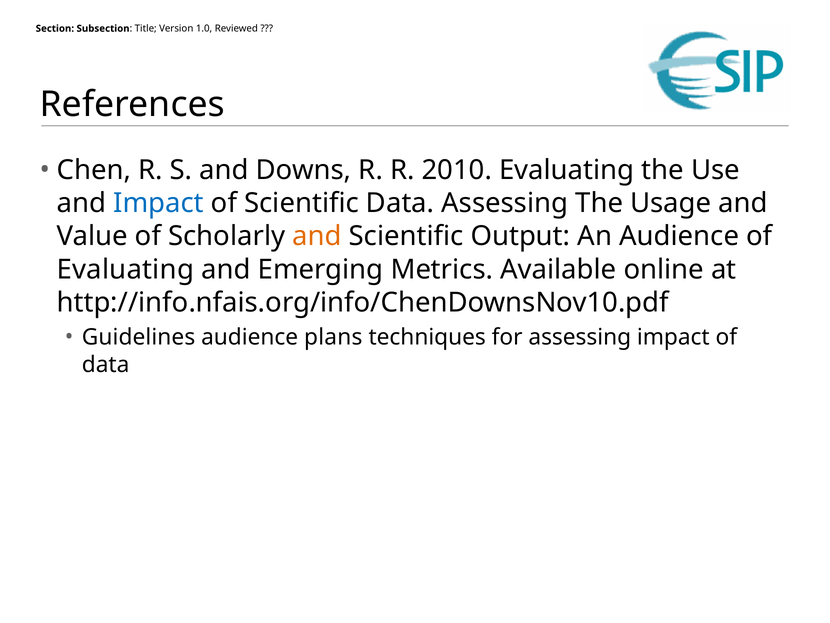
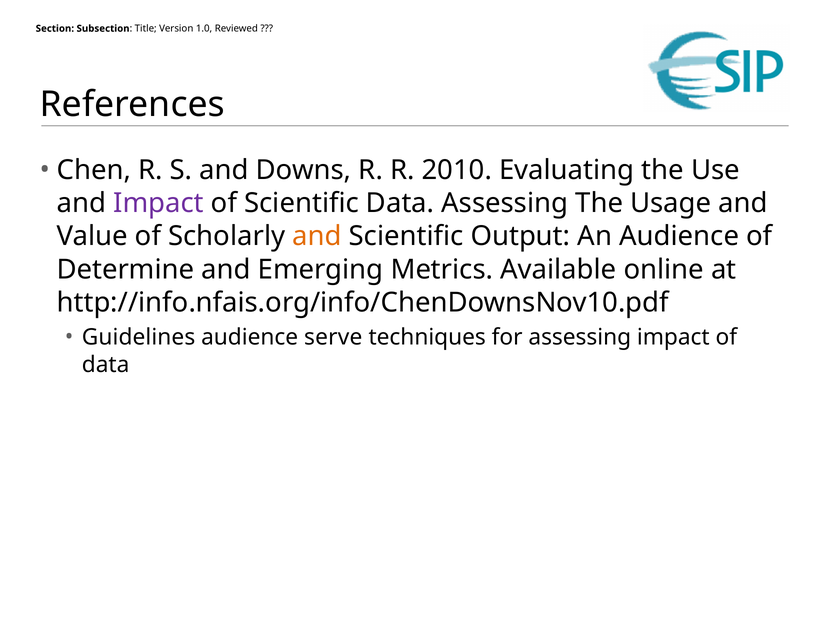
Impact at (159, 203) colour: blue -> purple
Evaluating at (125, 269): Evaluating -> Determine
plans: plans -> serve
